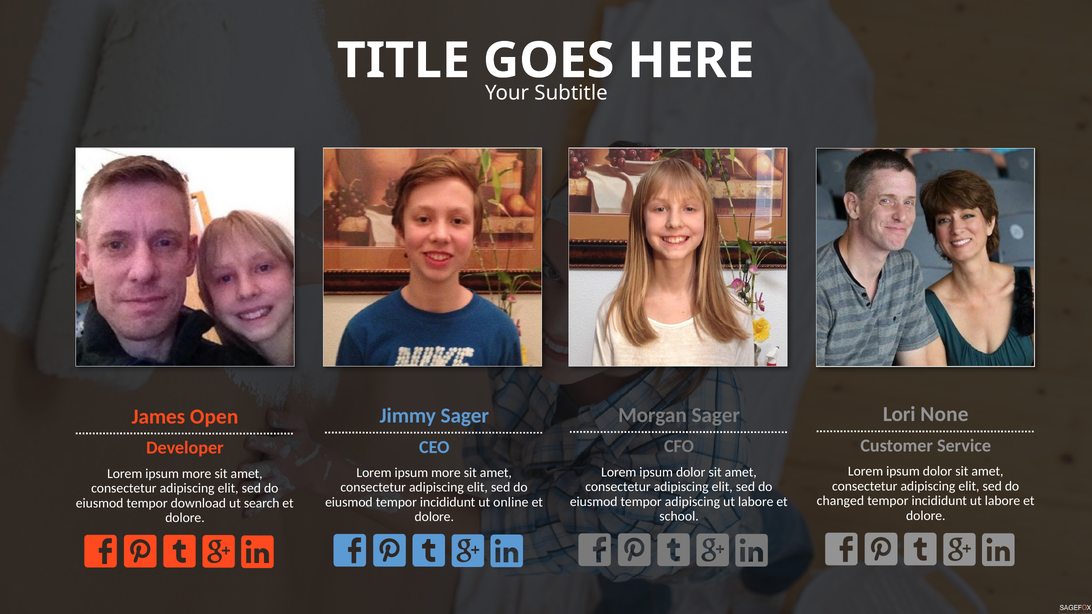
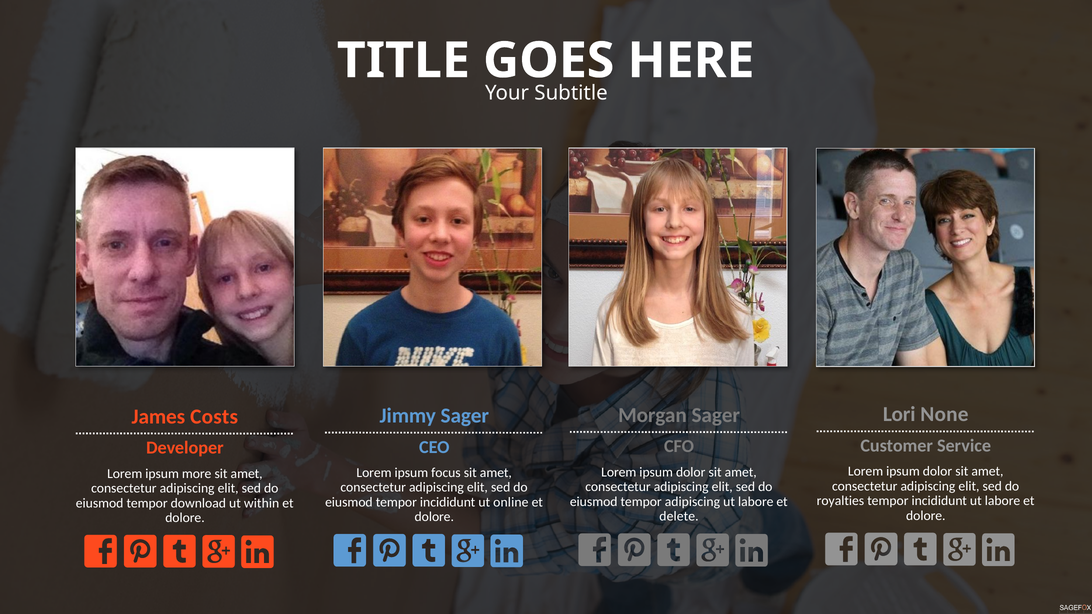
Open: Open -> Costs
more at (446, 473): more -> focus
changed: changed -> royalties
search: search -> within
school: school -> delete
